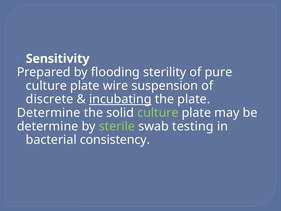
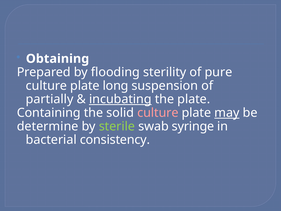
Sensitivity: Sensitivity -> Obtaining
wire: wire -> long
discrete: discrete -> partially
Determine at (49, 113): Determine -> Containing
culture at (158, 113) colour: light green -> pink
may underline: none -> present
testing: testing -> syringe
